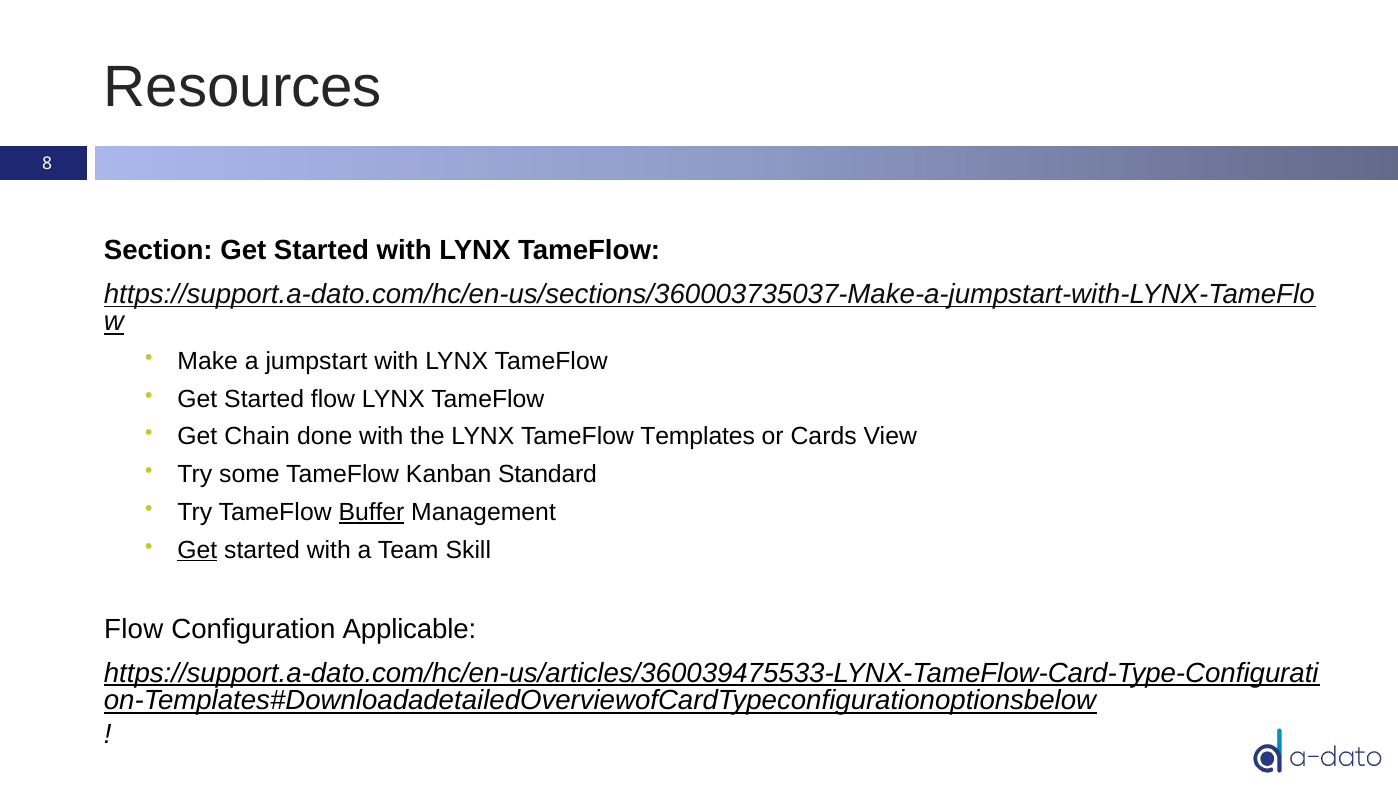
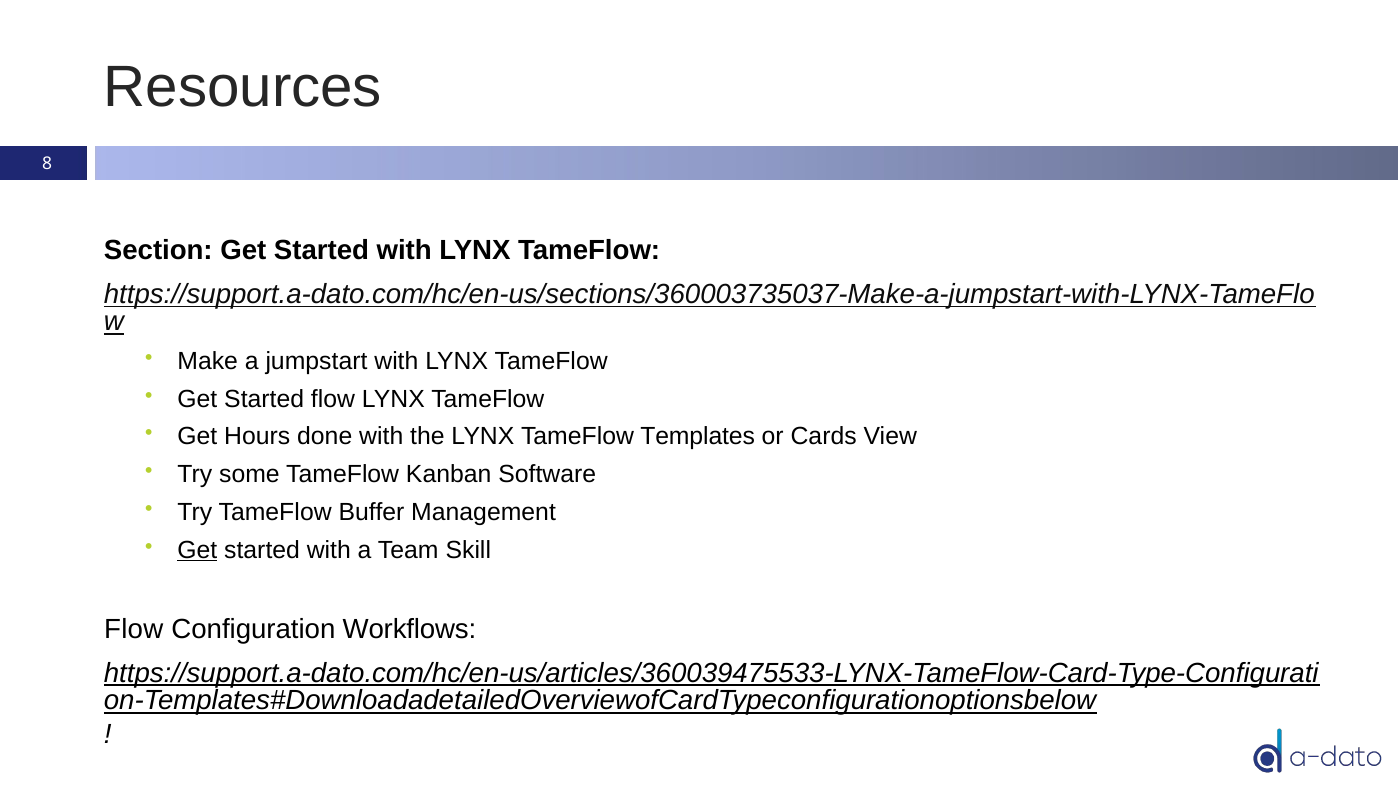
Chain: Chain -> Hours
Standard: Standard -> Software
Buffer underline: present -> none
Applicable: Applicable -> Workflows
